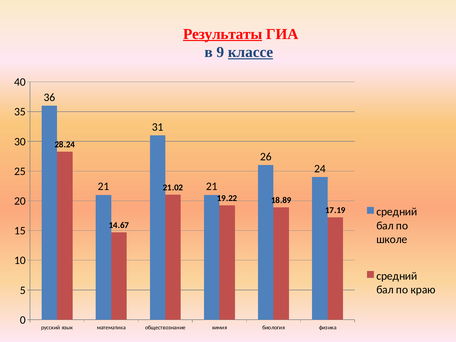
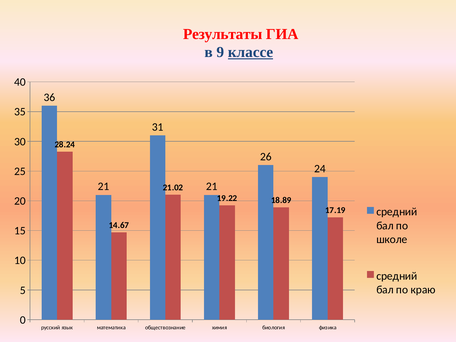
Результаты underline: present -> none
